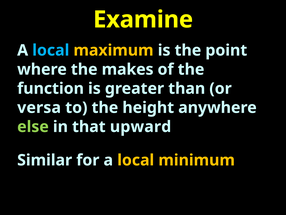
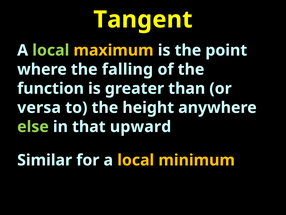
Examine: Examine -> Tangent
local at (51, 50) colour: light blue -> light green
makes: makes -> falling
